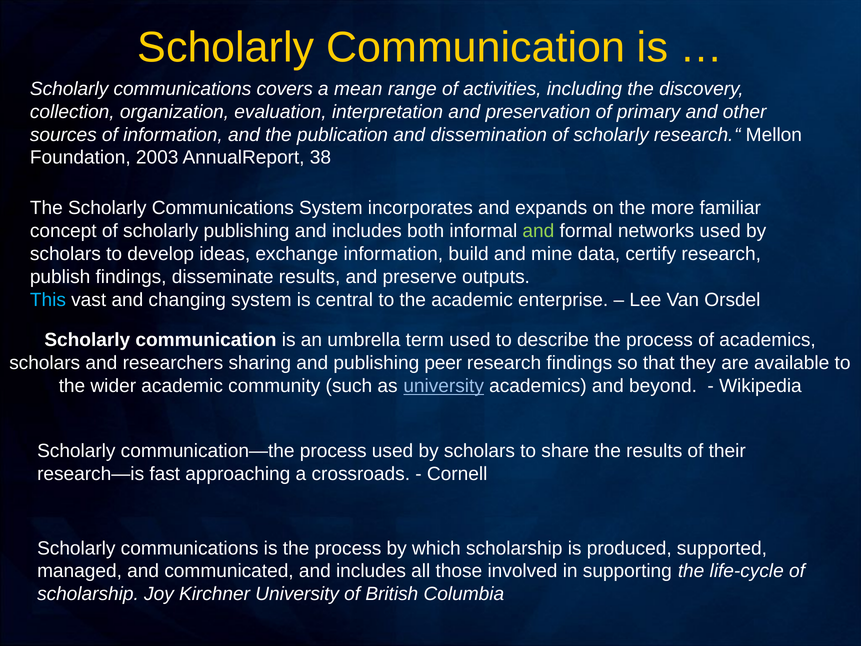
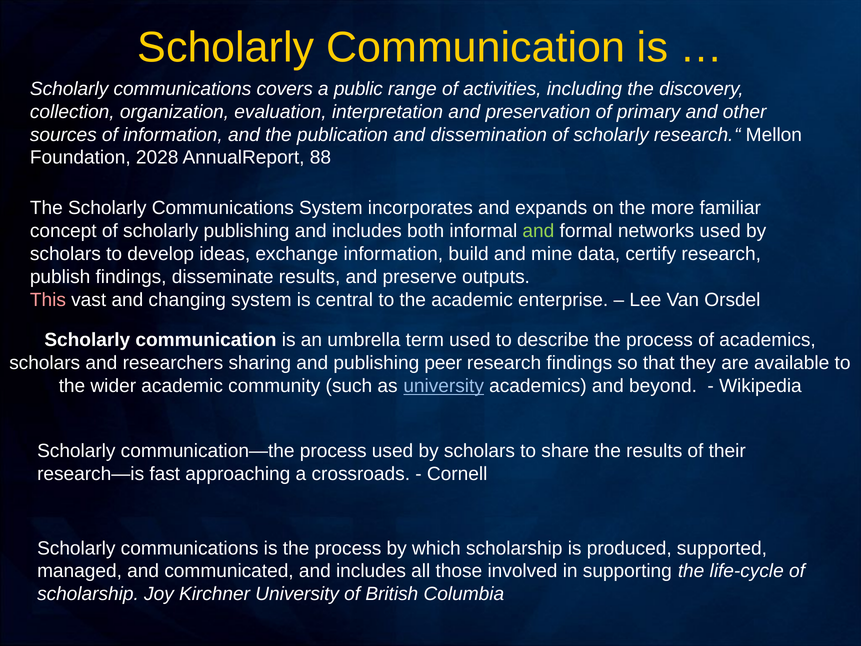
mean: mean -> public
2003: 2003 -> 2028
38: 38 -> 88
This colour: light blue -> pink
